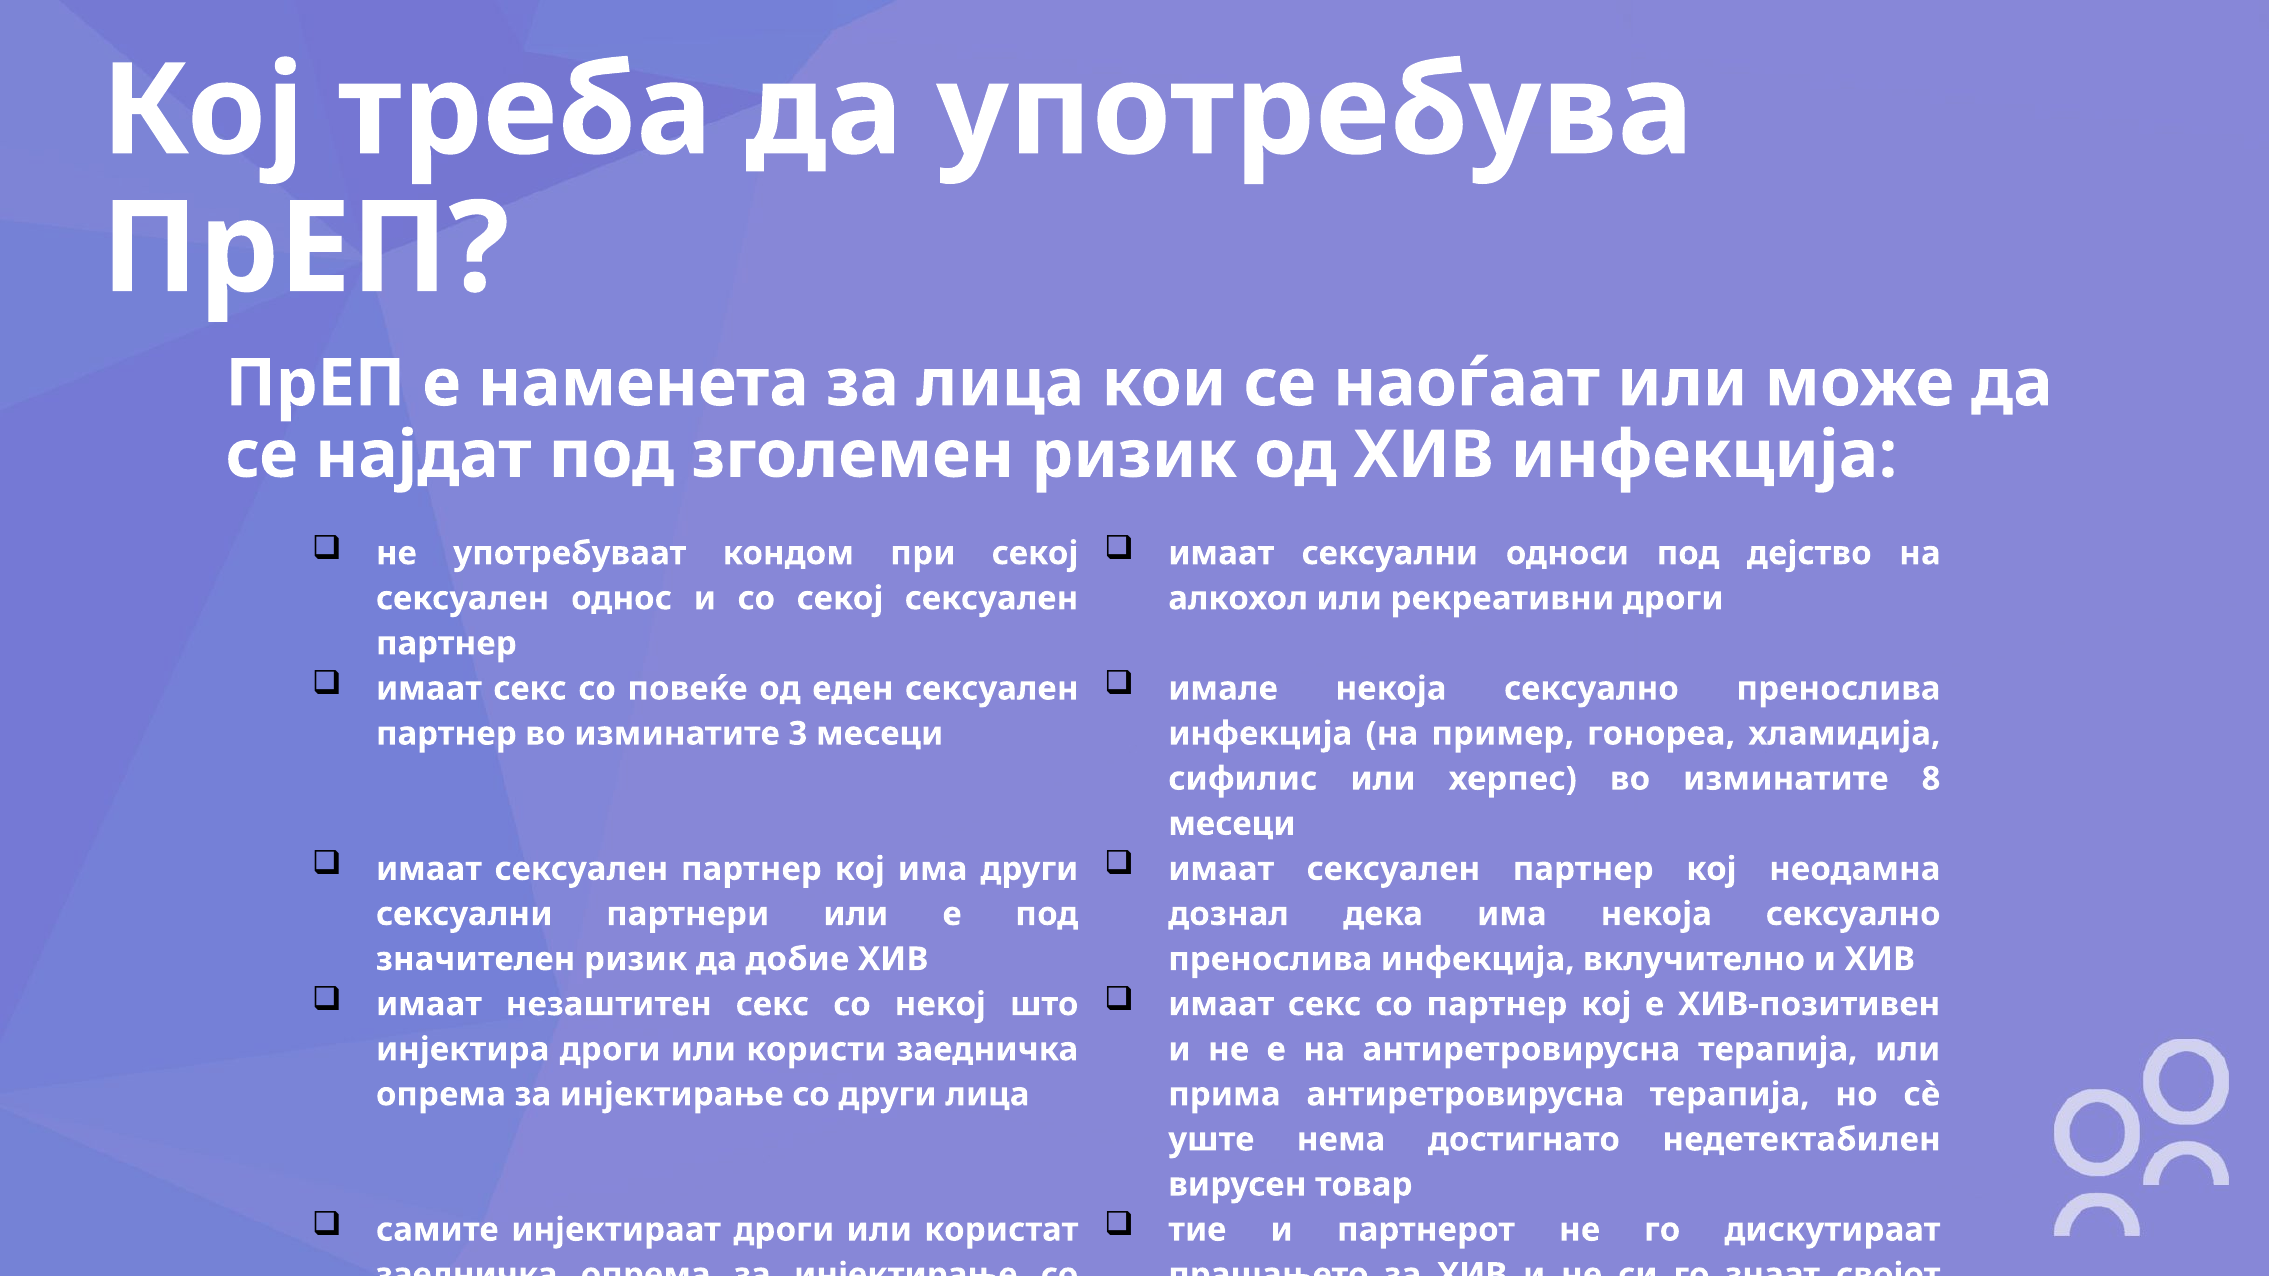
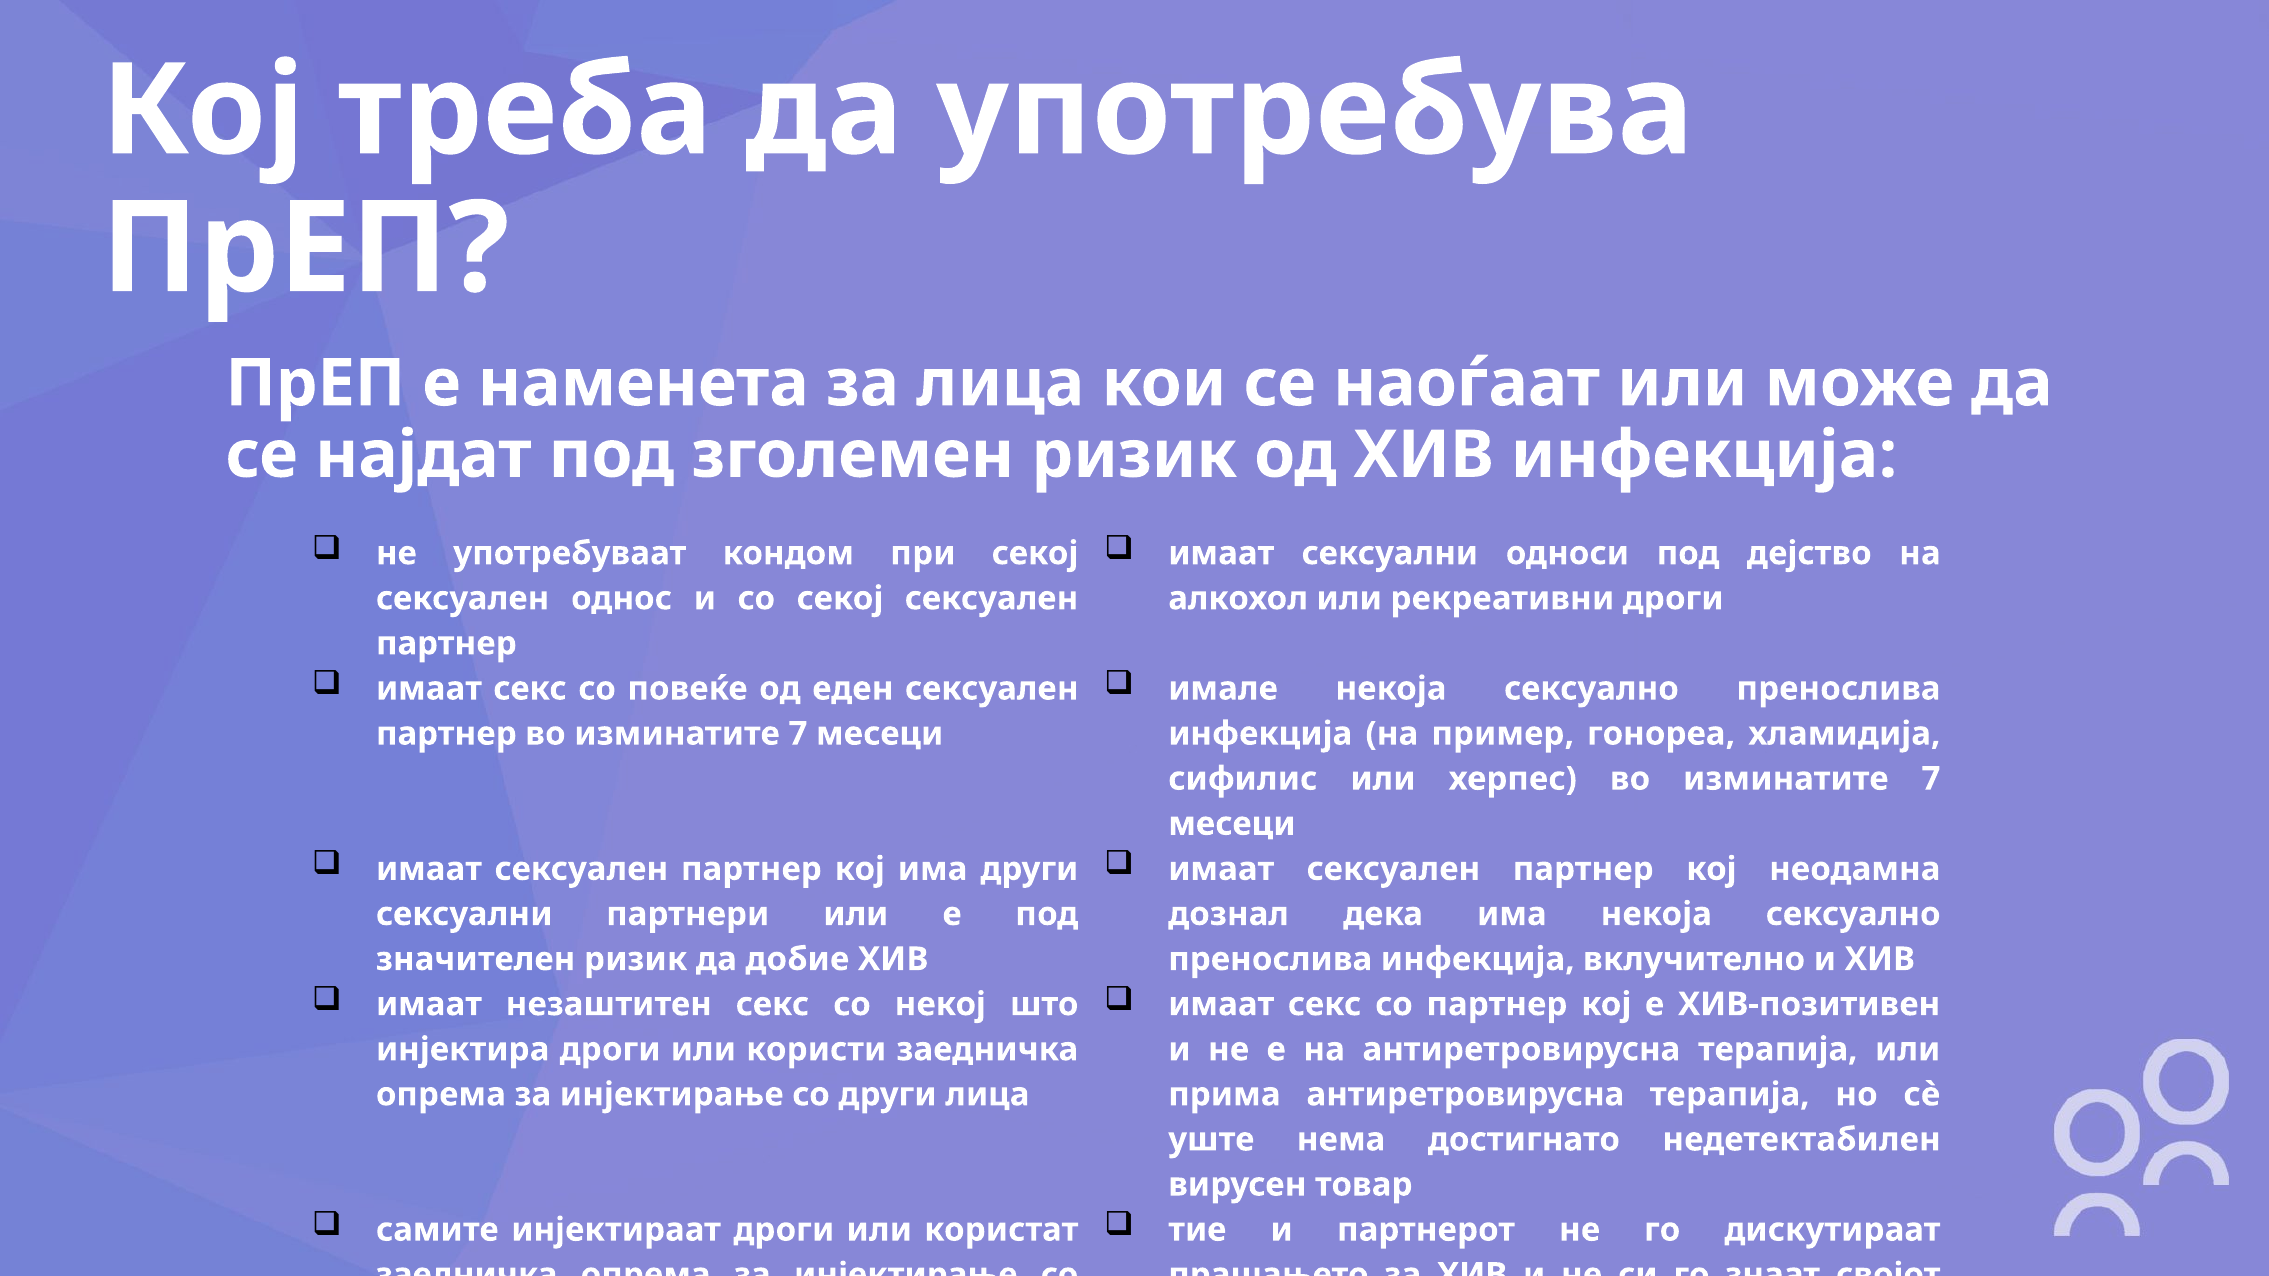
партнер во изминатите 3: 3 -> 7
херпес во изминатите 8: 8 -> 7
